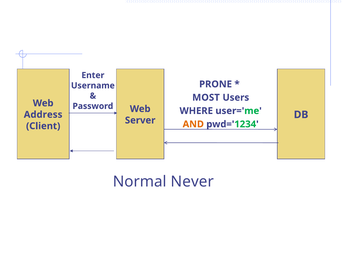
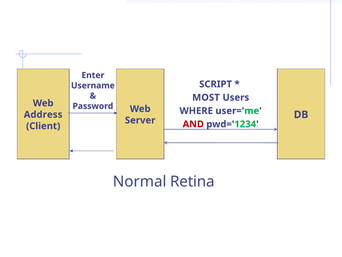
PRONE: PRONE -> SCRIPT
AND colour: orange -> red
Never: Never -> Retina
